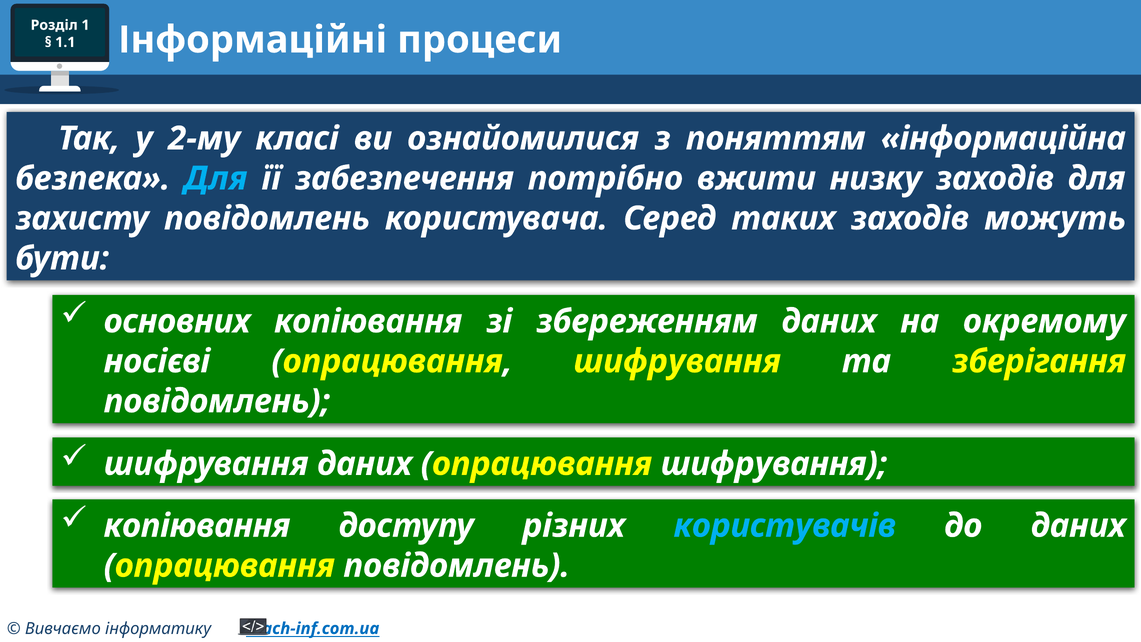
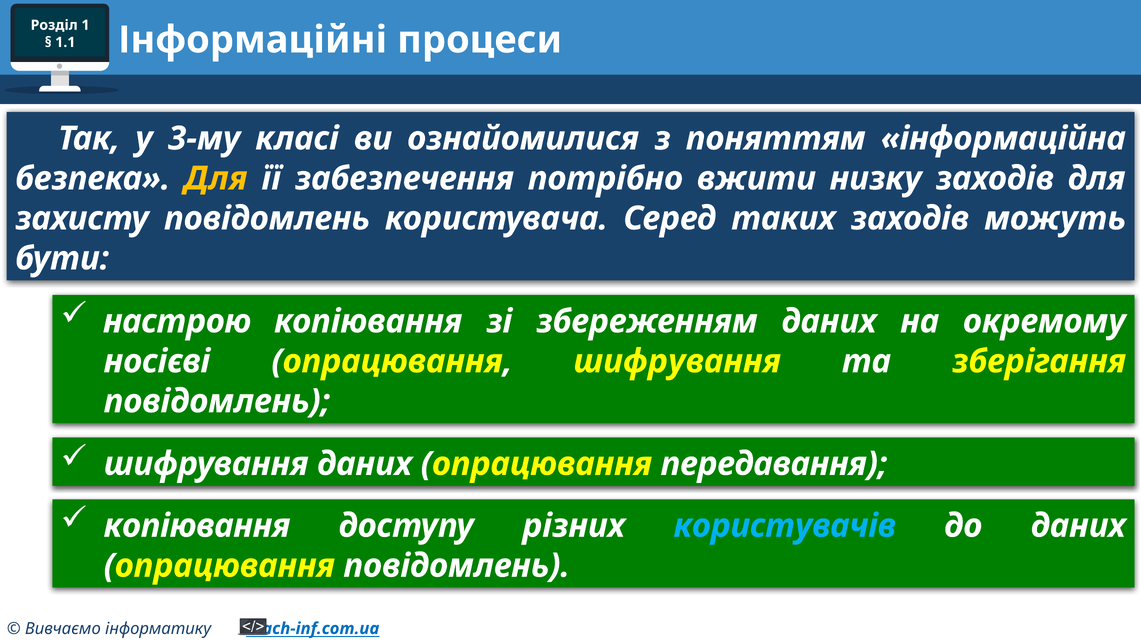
2-му: 2-му -> 3-му
Для at (216, 178) colour: light blue -> yellow
основних: основних -> настрою
даних опрацювання шифрування: шифрування -> передавання
